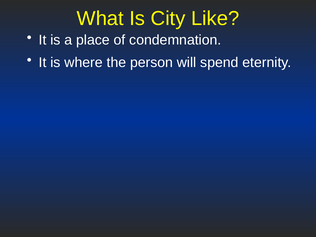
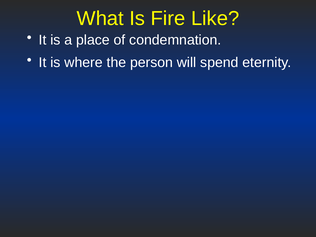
City: City -> Fire
